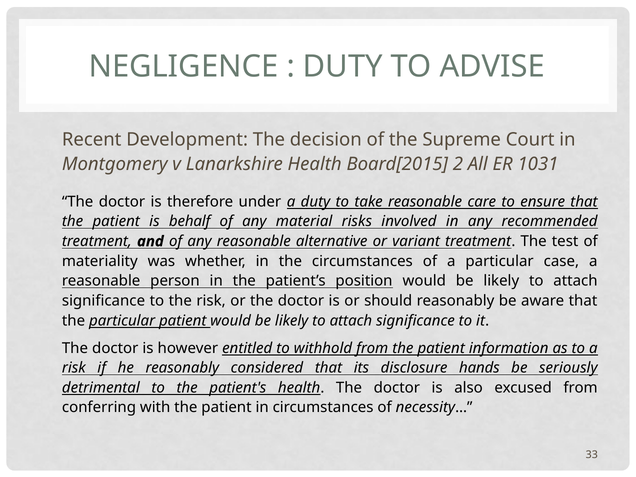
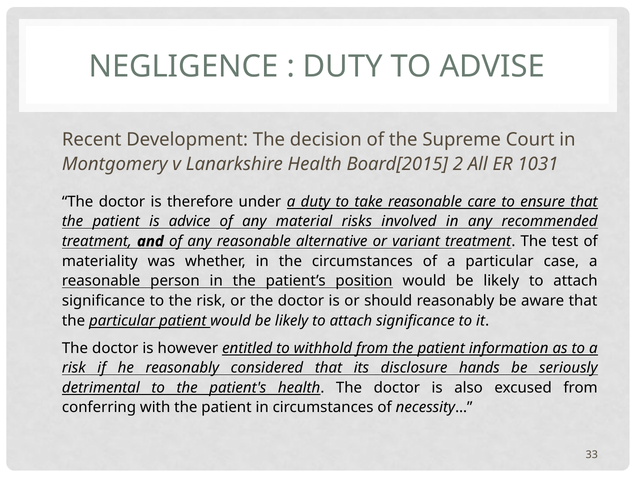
behalf: behalf -> advice
